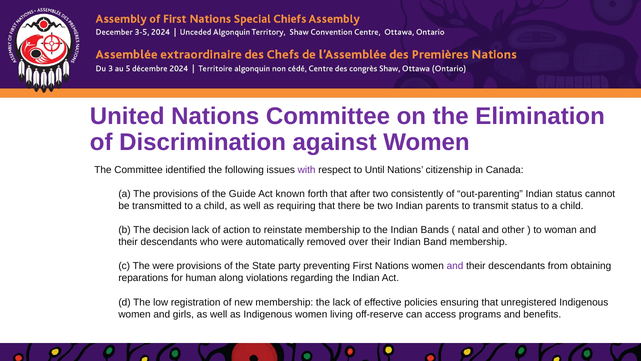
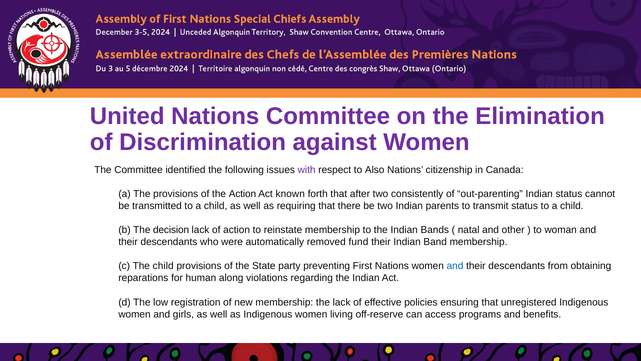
Until: Until -> Also
the Guide: Guide -> Action
over: over -> fund
The were: were -> child
and at (455, 266) colour: purple -> blue
